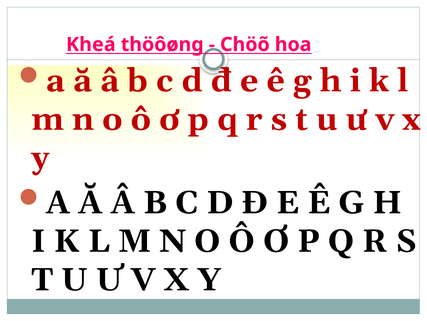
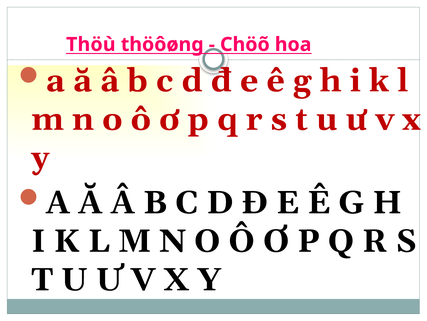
Kheá: Kheá -> Thöù
